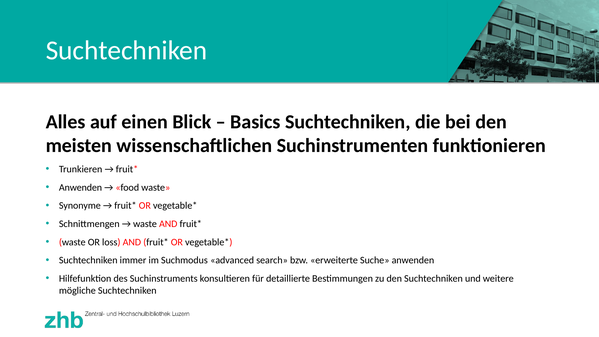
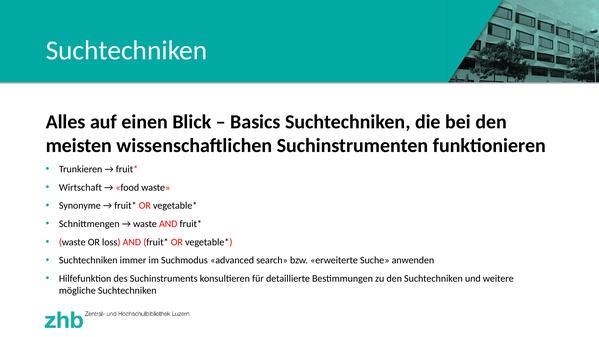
Anwenden at (80, 187): Anwenden -> Wirtschaft
